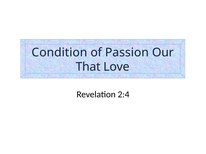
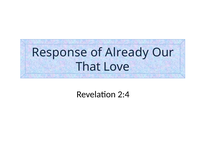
Condition: Condition -> Response
Passion: Passion -> Already
